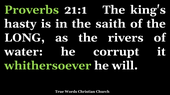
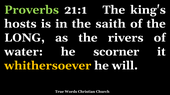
hasty: hasty -> hosts
corrupt: corrupt -> scorner
whithersoever colour: light green -> yellow
